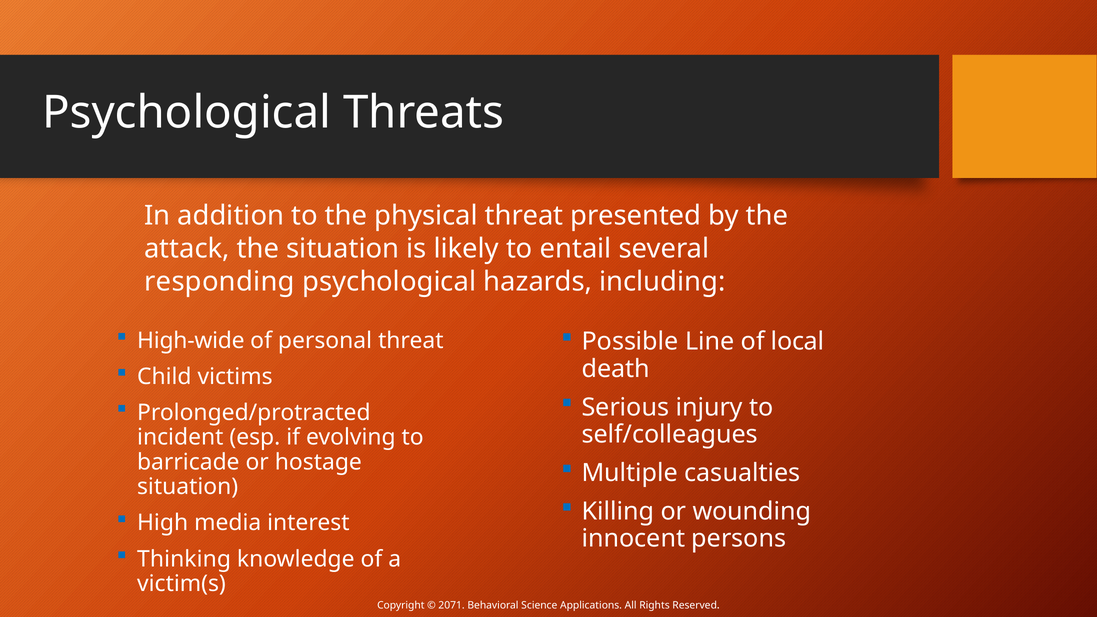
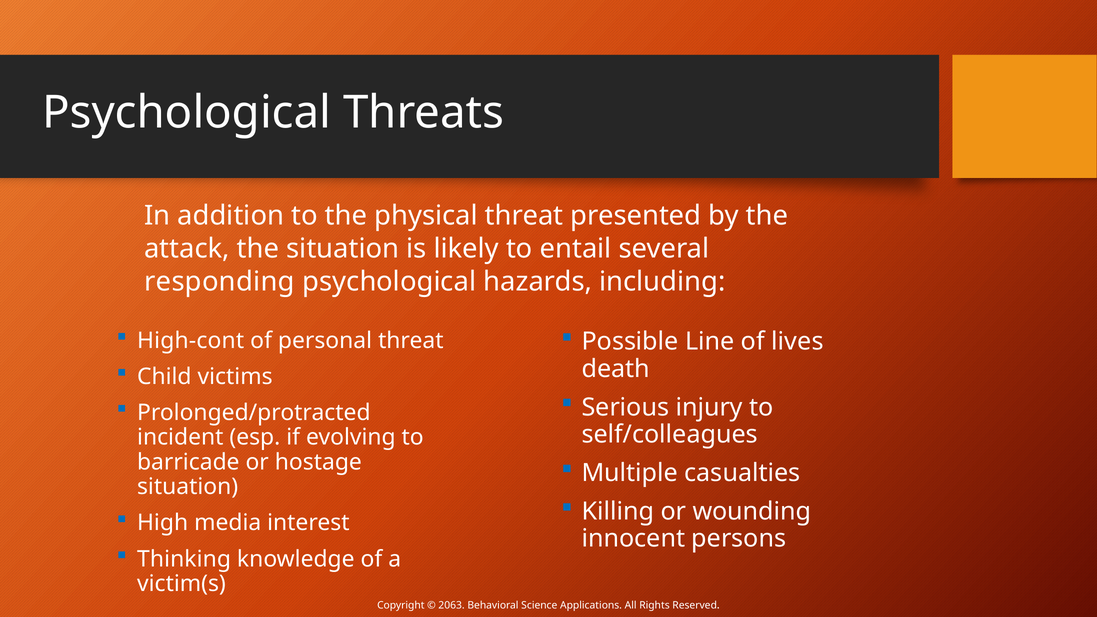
High-wide: High-wide -> High-cont
local: local -> lives
2071: 2071 -> 2063
